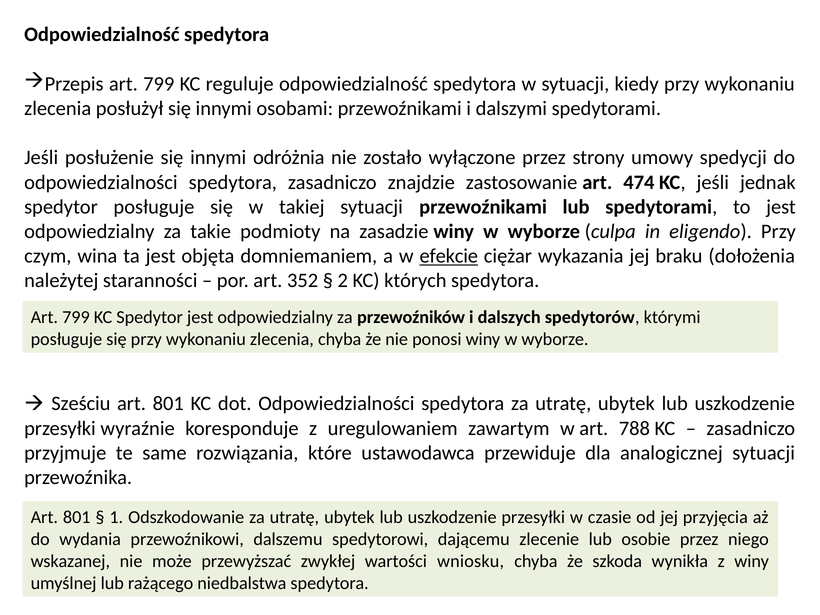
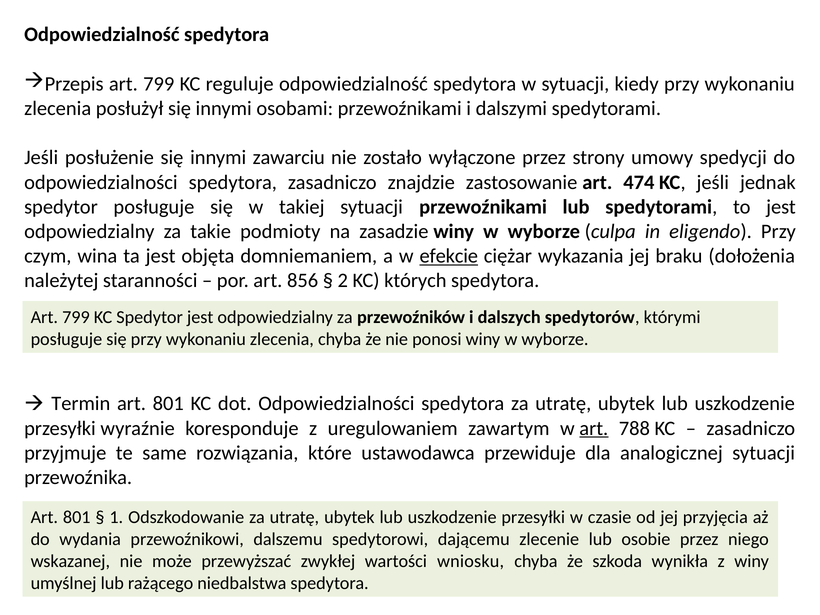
odróżnia: odróżnia -> zawarciu
352: 352 -> 856
Sześciu: Sześciu -> Termin
art at (594, 428) underline: none -> present
